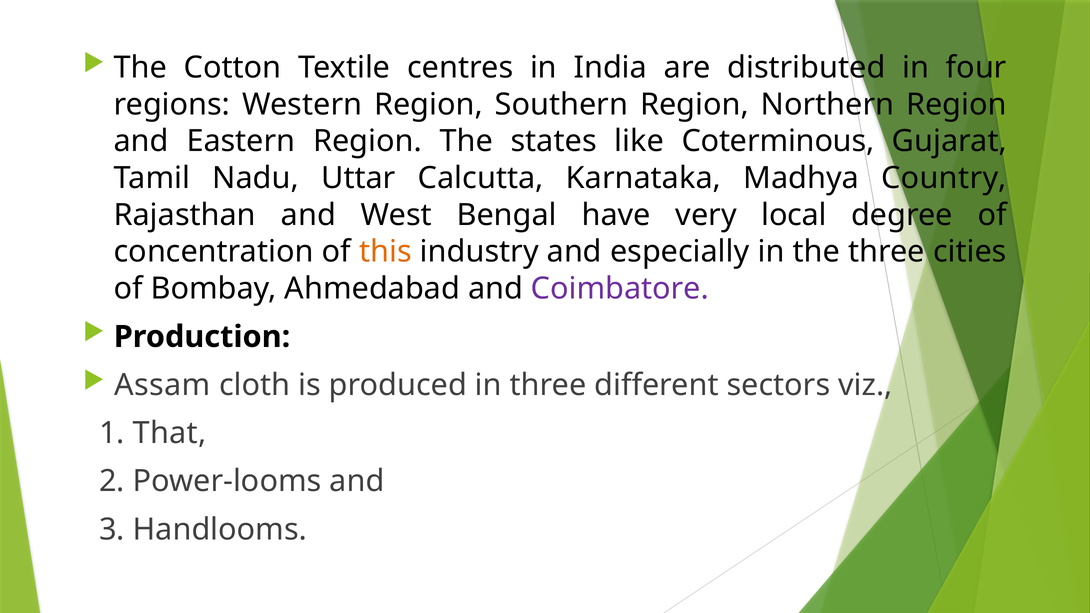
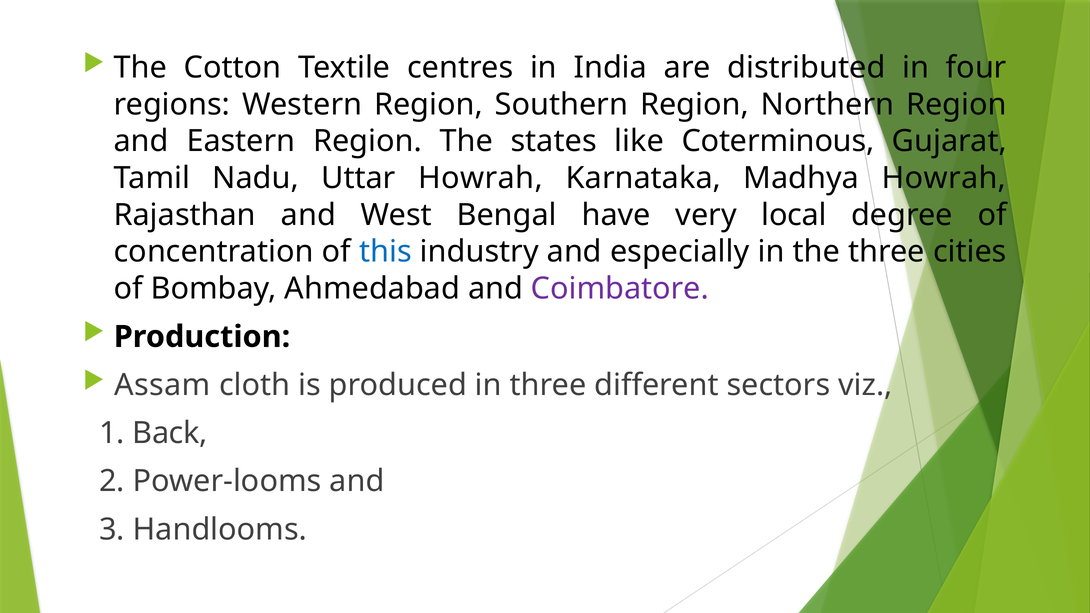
Uttar Calcutta: Calcutta -> Howrah
Madhya Country: Country -> Howrah
this colour: orange -> blue
That: That -> Back
